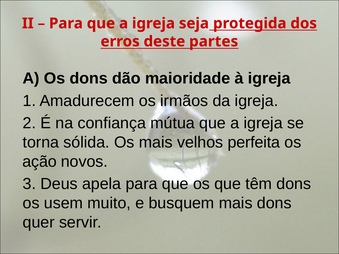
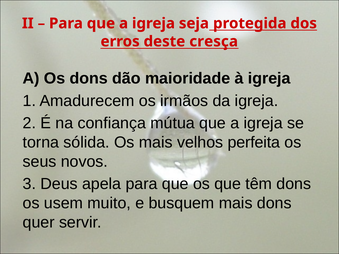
partes: partes -> cresça
ação: ação -> seus
